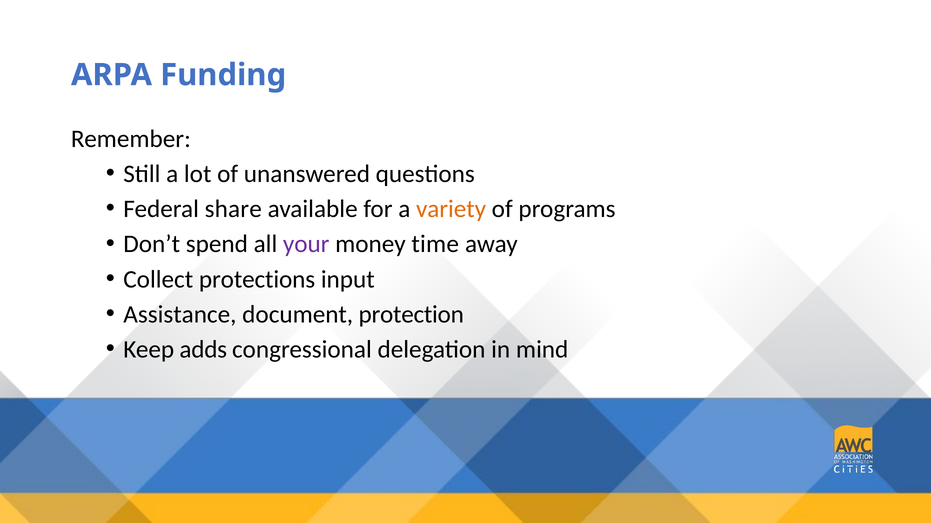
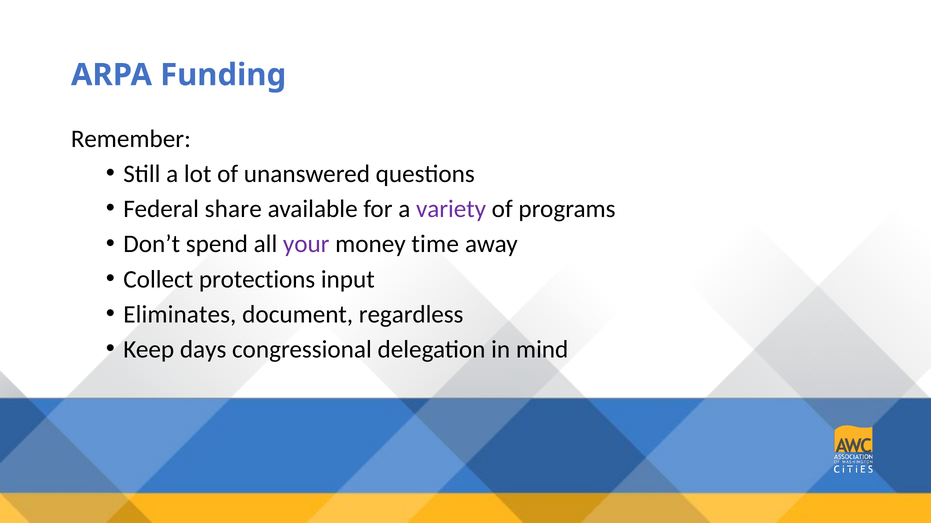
variety colour: orange -> purple
Assistance: Assistance -> Eliminates
protection: protection -> regardless
adds: adds -> days
